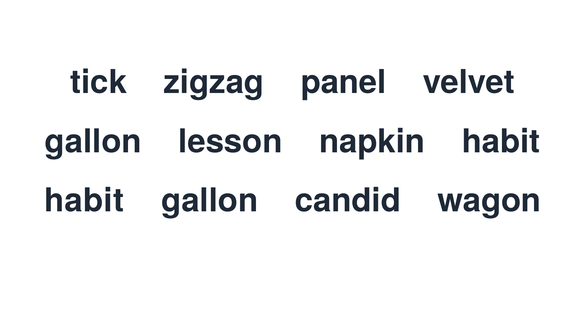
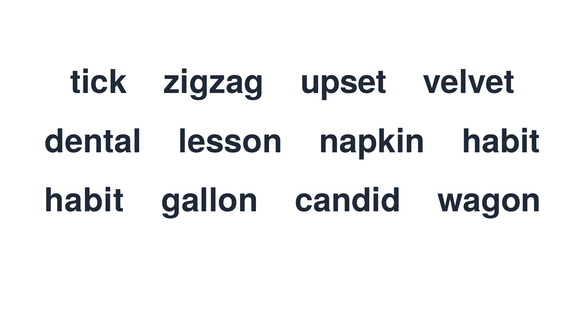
panel: panel -> upset
gallon at (93, 142): gallon -> dental
